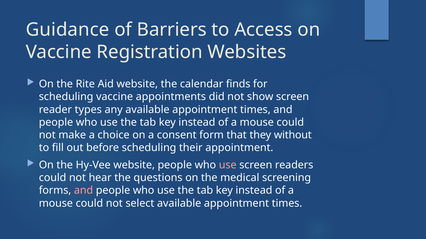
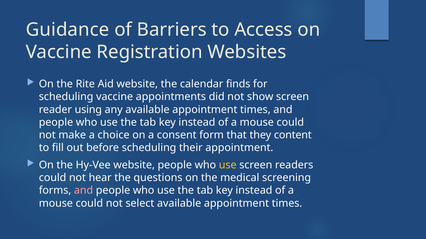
types: types -> using
without: without -> content
use at (228, 165) colour: pink -> yellow
